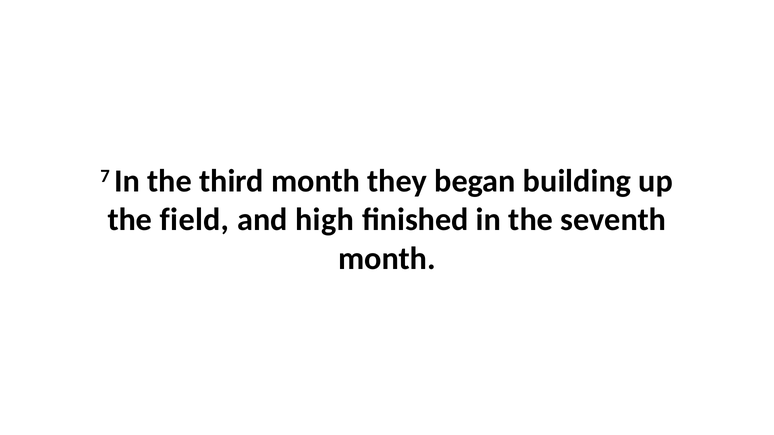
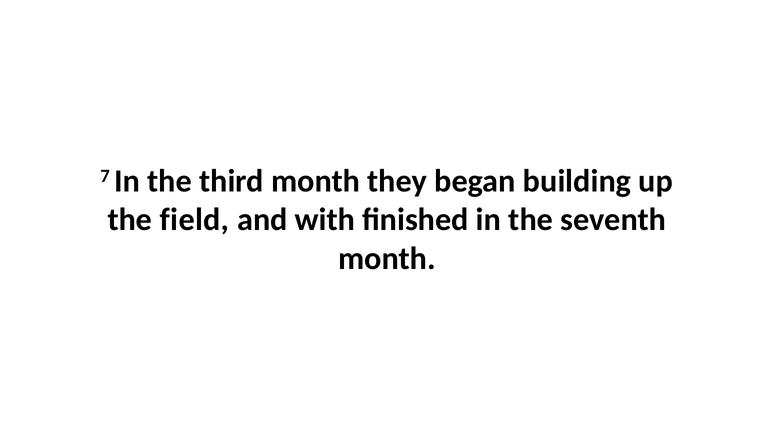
high: high -> with
